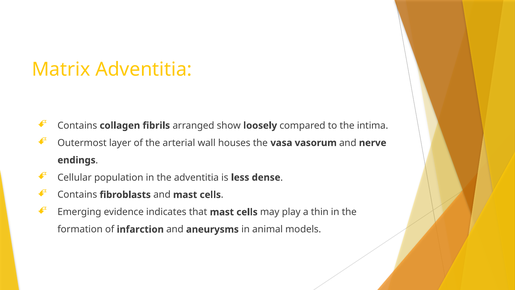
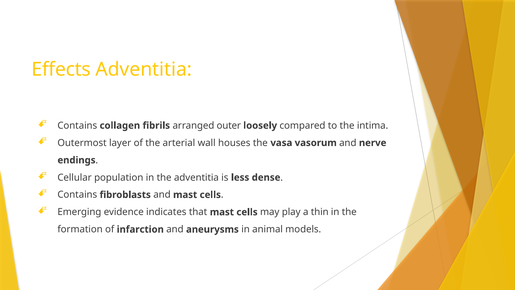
Matrix: Matrix -> Effects
show: show -> outer
